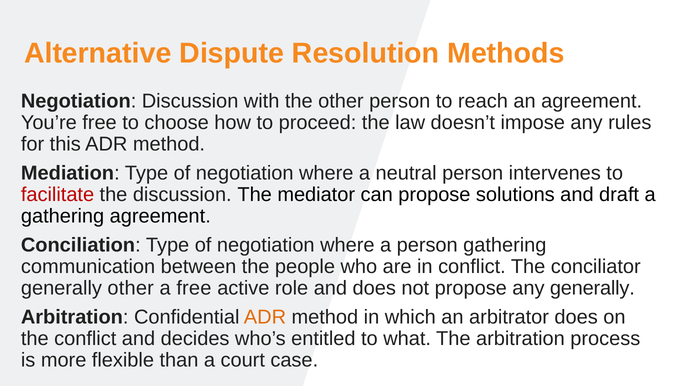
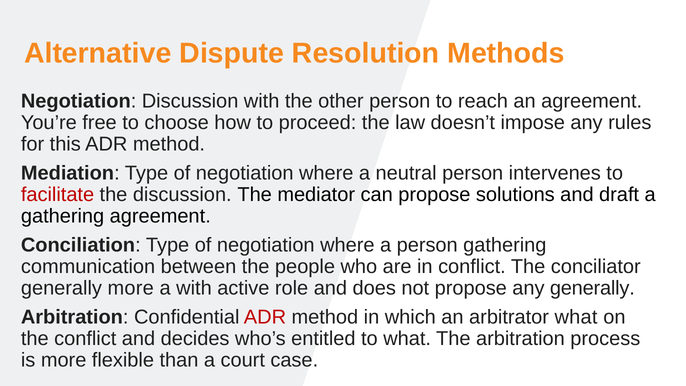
generally other: other -> more
a free: free -> with
ADR at (265, 317) colour: orange -> red
arbitrator does: does -> what
